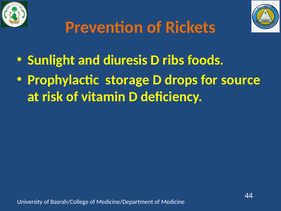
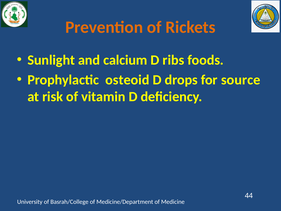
diuresis: diuresis -> calcium
storage: storage -> osteoid
